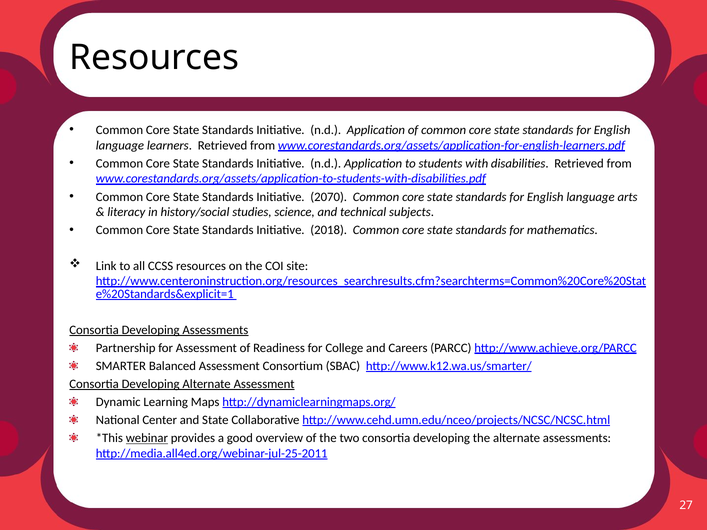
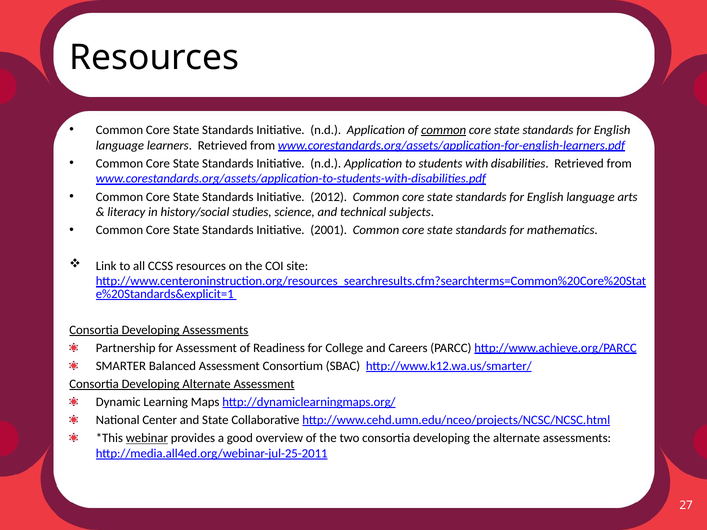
common at (444, 130) underline: none -> present
2070: 2070 -> 2012
2018: 2018 -> 2001
